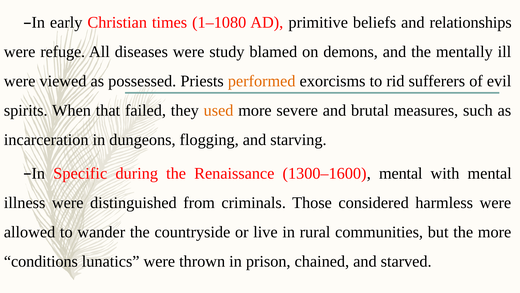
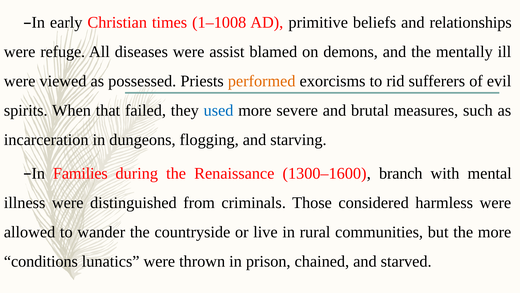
1–1080: 1–1080 -> 1–1008
study: study -> assist
used colour: orange -> blue
Specific: Specific -> Families
1300–1600 mental: mental -> branch
